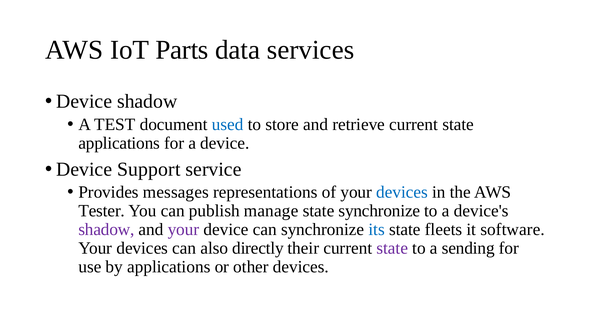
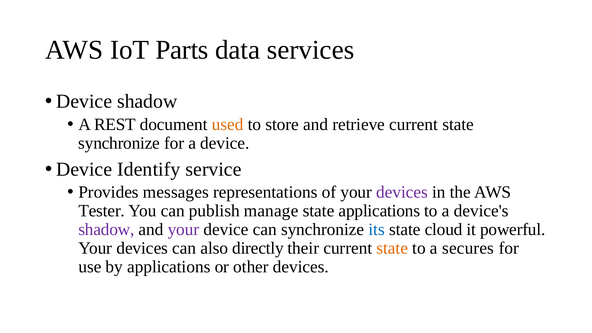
TEST: TEST -> REST
used colour: blue -> orange
applications at (119, 143): applications -> synchronize
Support: Support -> Identify
devices at (402, 192) colour: blue -> purple
state synchronize: synchronize -> applications
fleets: fleets -> cloud
software: software -> powerful
state at (392, 248) colour: purple -> orange
sending: sending -> secures
